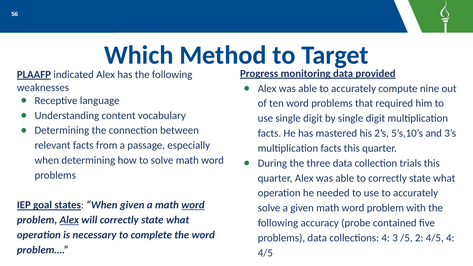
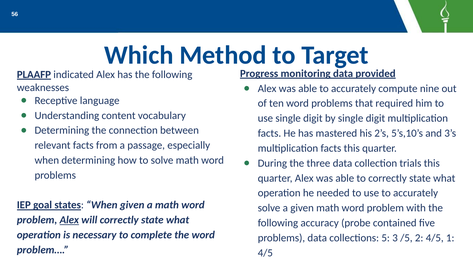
word at (193, 205) underline: present -> none
collections 4: 4 -> 5
4/5 4: 4 -> 1
